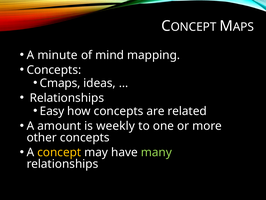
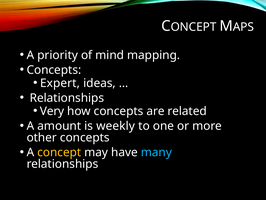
minute: minute -> priority
Cmaps: Cmaps -> Expert
Easy: Easy -> Very
many colour: light green -> light blue
